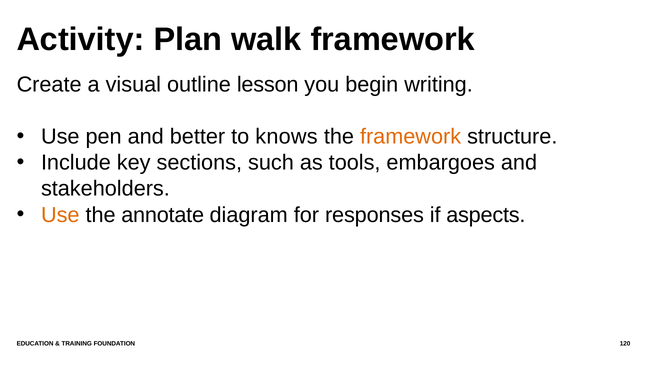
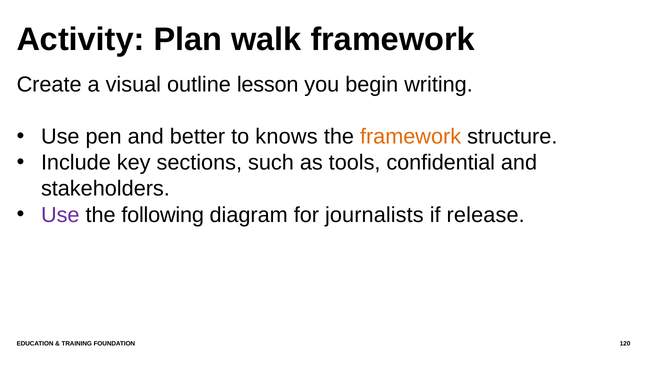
embargoes: embargoes -> confidential
Use at (60, 215) colour: orange -> purple
annotate: annotate -> following
responses: responses -> journalists
aspects: aspects -> release
